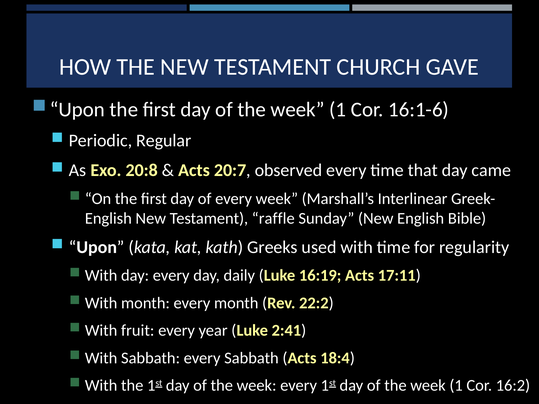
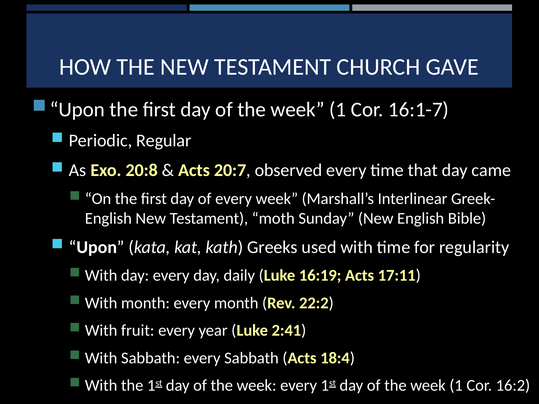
16:1-6: 16:1-6 -> 16:1-7
raffle: raffle -> moth
